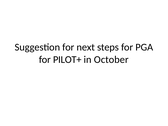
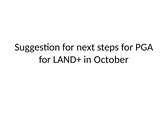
PILOT+: PILOT+ -> LAND+
